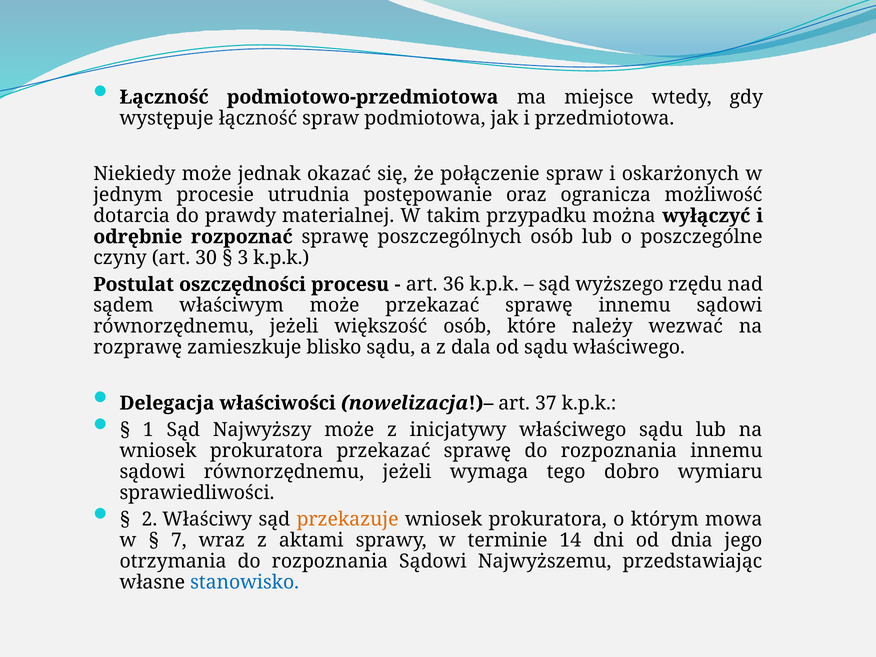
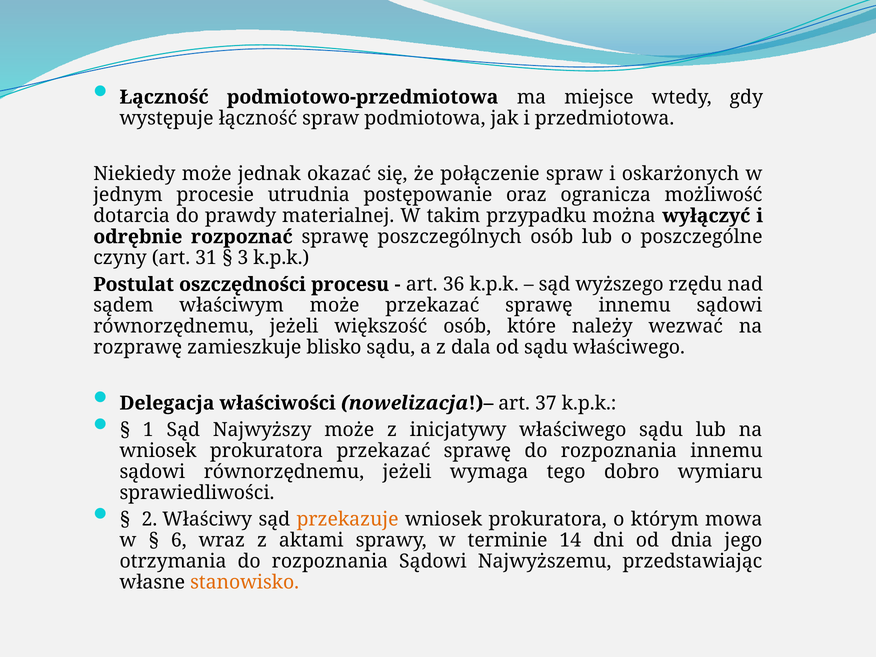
30: 30 -> 31
7: 7 -> 6
stanowisko colour: blue -> orange
